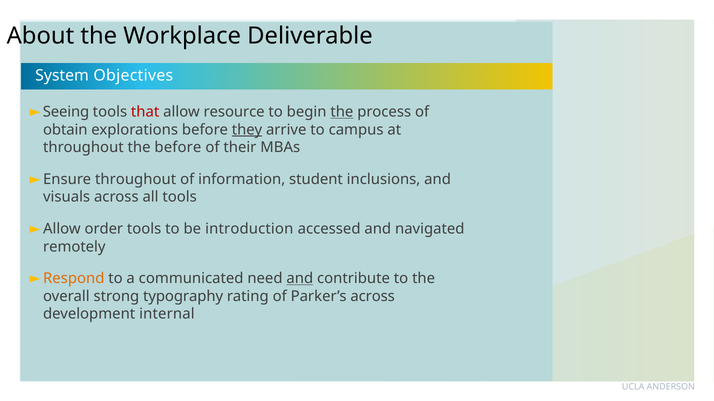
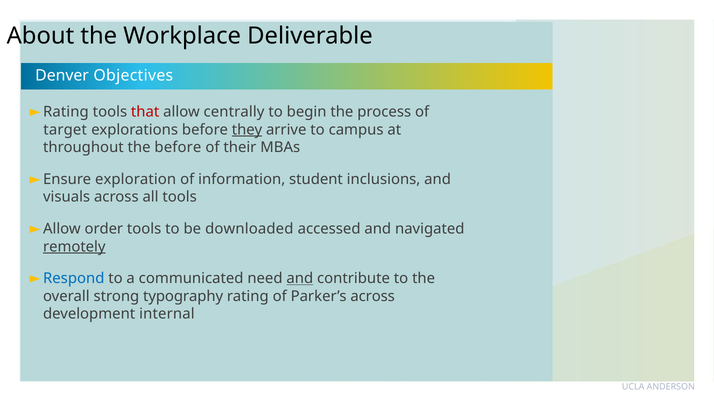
System: System -> Denver
Seeing at (66, 112): Seeing -> Rating
resource: resource -> centrally
the at (342, 112) underline: present -> none
obtain: obtain -> target
Ensure throughout: throughout -> exploration
introduction: introduction -> downloaded
remotely underline: none -> present
Respond colour: orange -> blue
